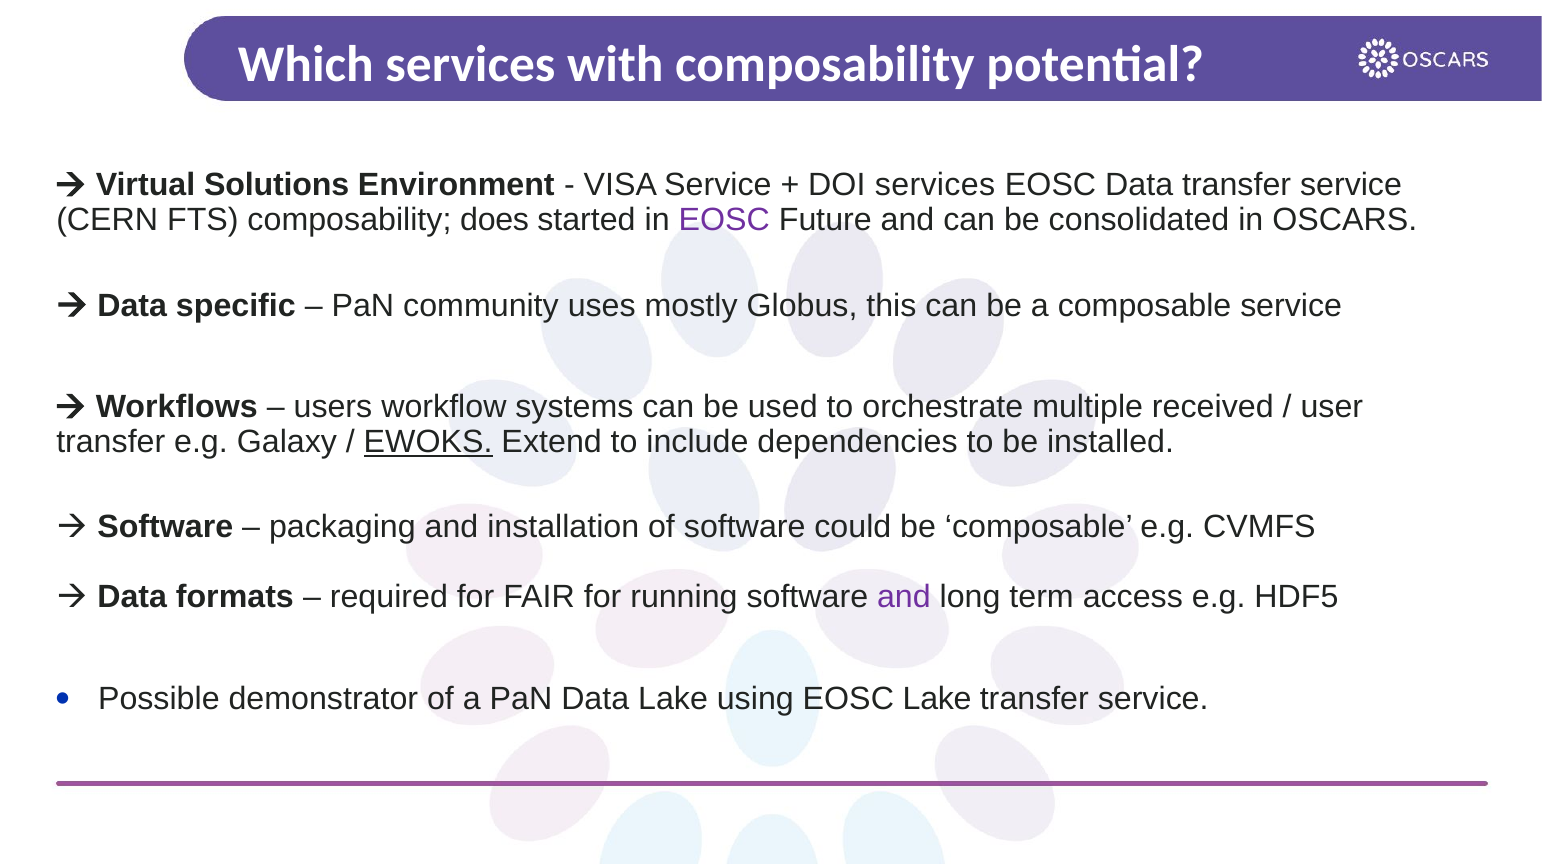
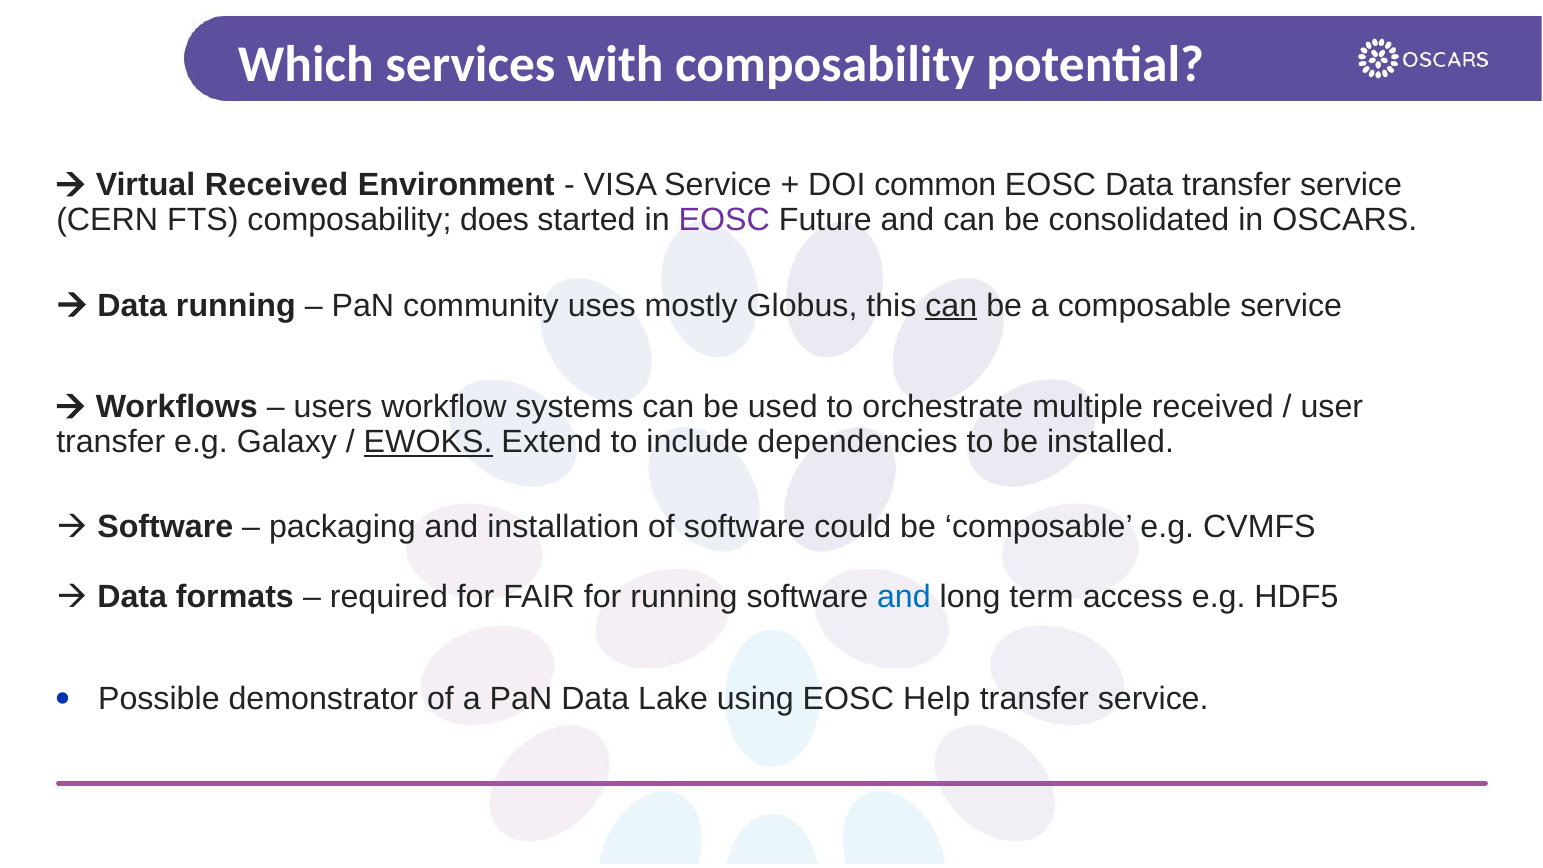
Virtual Solutions: Solutions -> Received
DOI services: services -> common
Data specific: specific -> running
can at (951, 305) underline: none -> present
and at (904, 597) colour: purple -> blue
EOSC Lake: Lake -> Help
